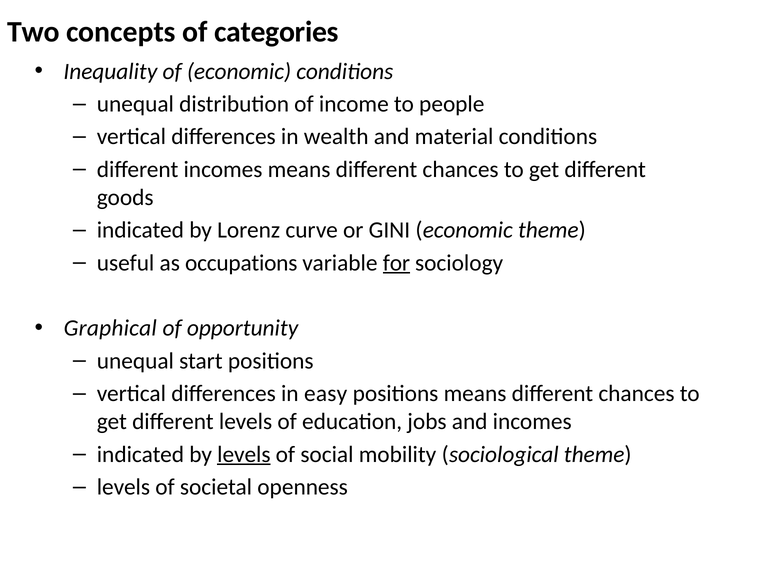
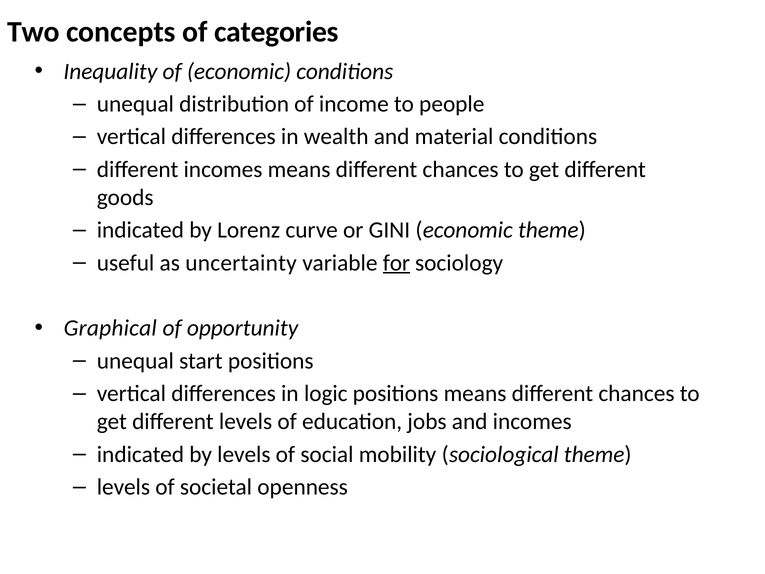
occupations: occupations -> uncertainty
easy: easy -> logic
levels at (244, 454) underline: present -> none
